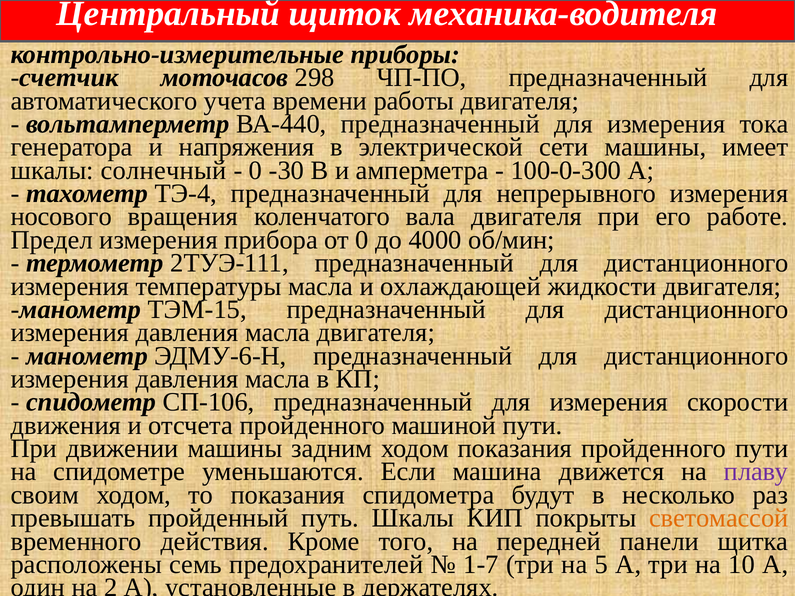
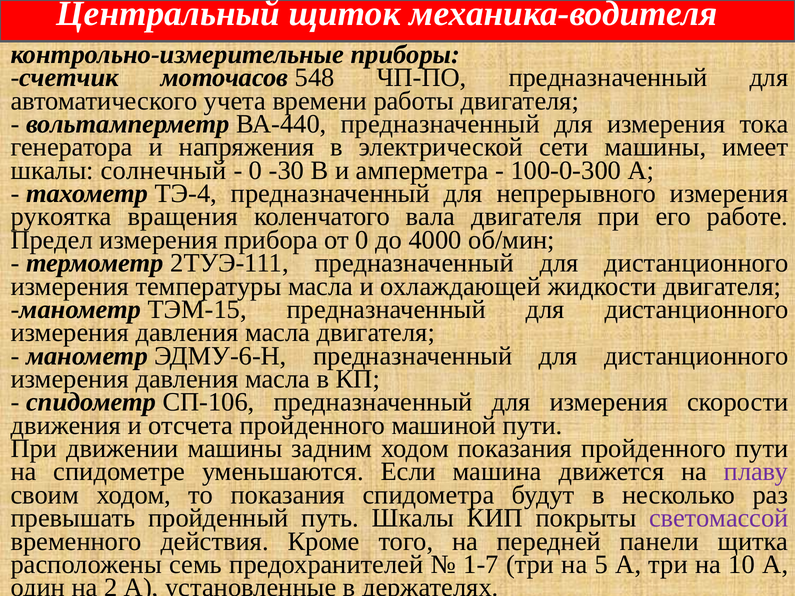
298: 298 -> 548
носового: носового -> рукоятка
светомассой colour: orange -> purple
